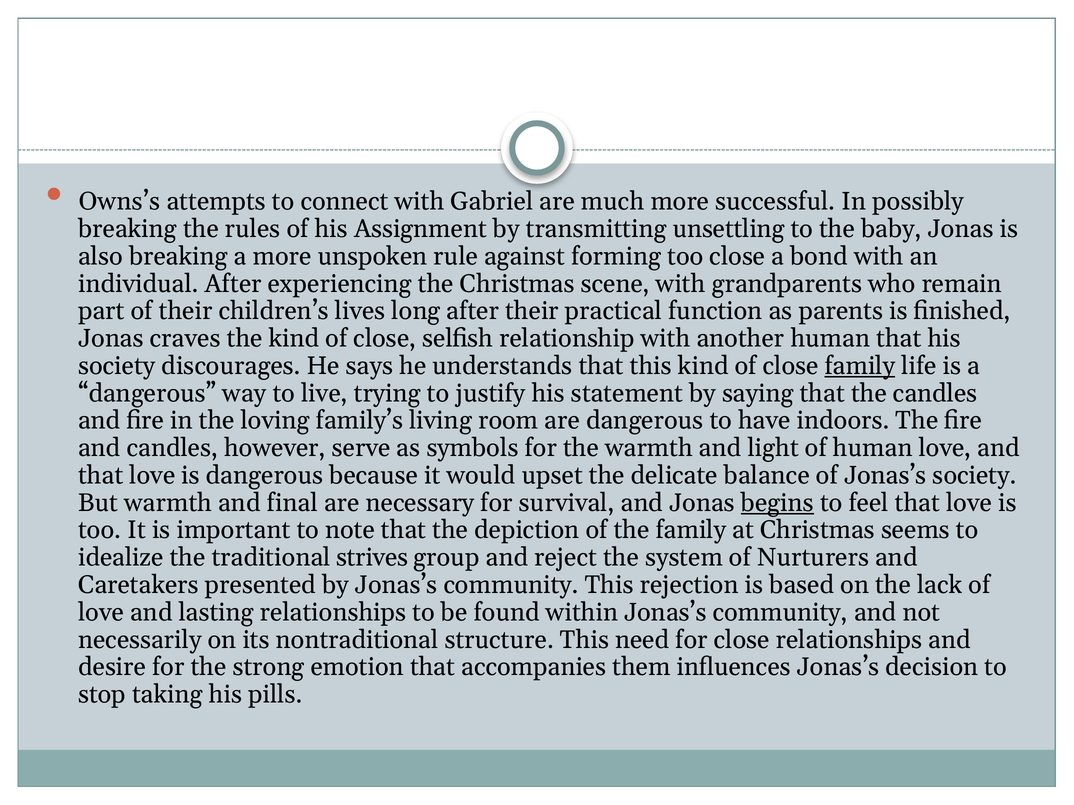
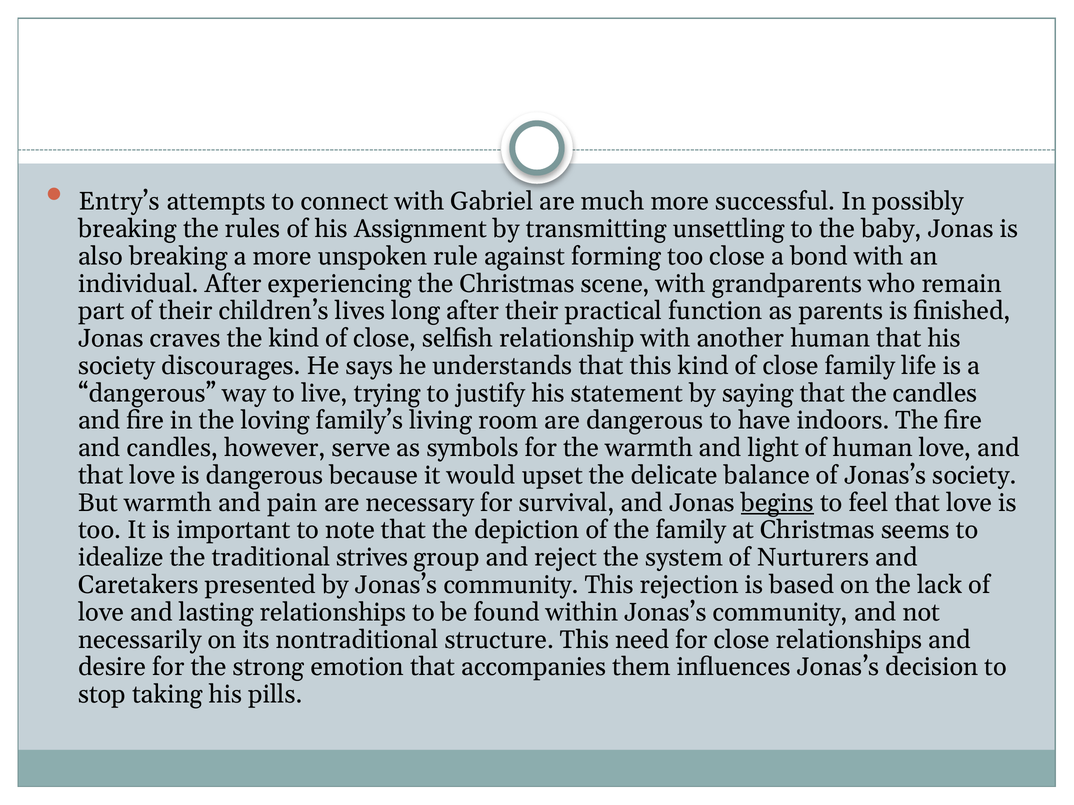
Owns’s: Owns’s -> Entry’s
family at (860, 366) underline: present -> none
final: final -> pain
